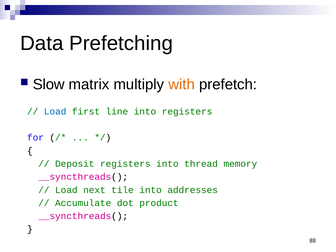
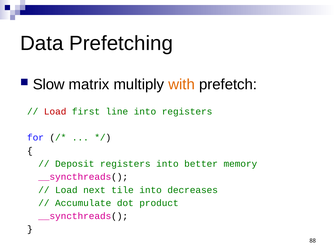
Load at (55, 112) colour: blue -> red
thread: thread -> better
addresses: addresses -> decreases
